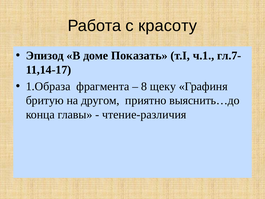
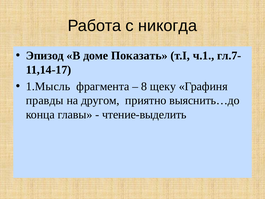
красоту: красоту -> никогда
1.Образа: 1.Образа -> 1.Мысль
бритую: бритую -> правды
чтение-различия: чтение-различия -> чтение-выделить
